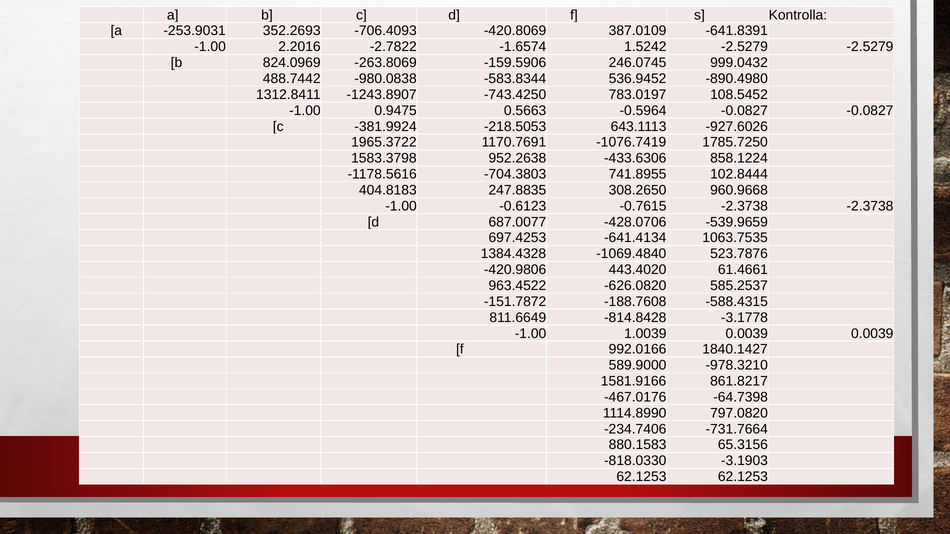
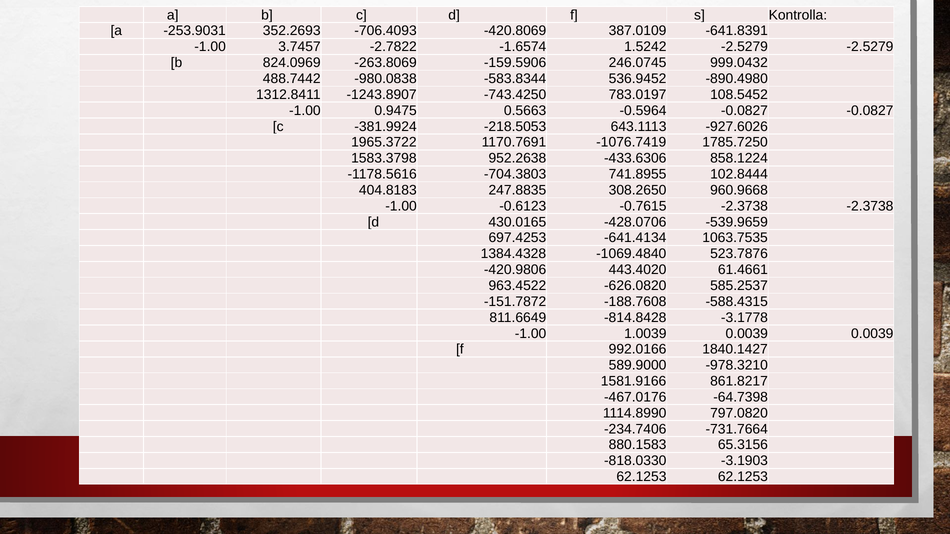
2.2016: 2.2016 -> 3.7457
687.0077: 687.0077 -> 430.0165
